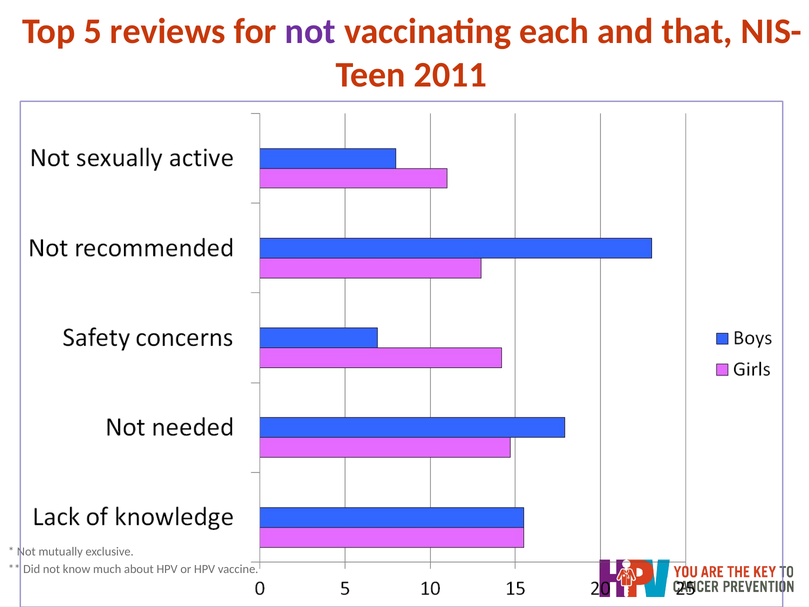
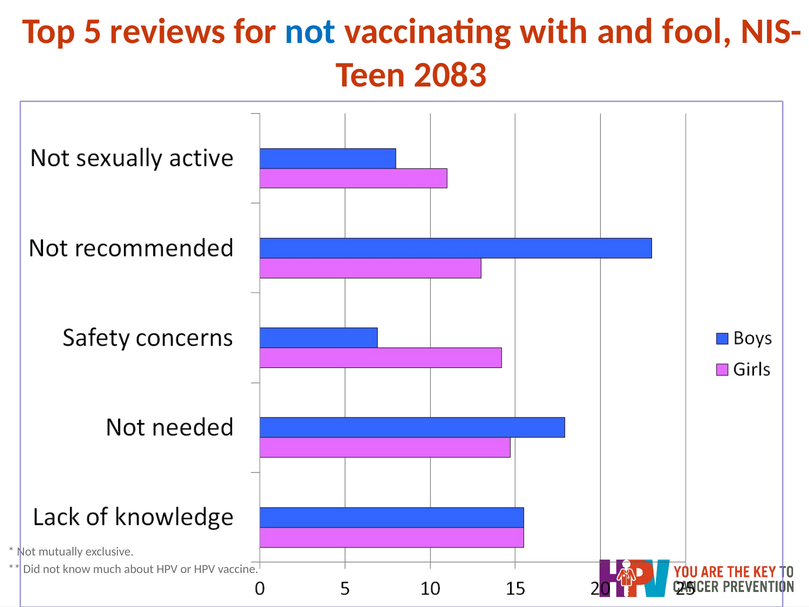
not at (310, 31) colour: purple -> blue
each: each -> with
that: that -> fool
2011: 2011 -> 2083
